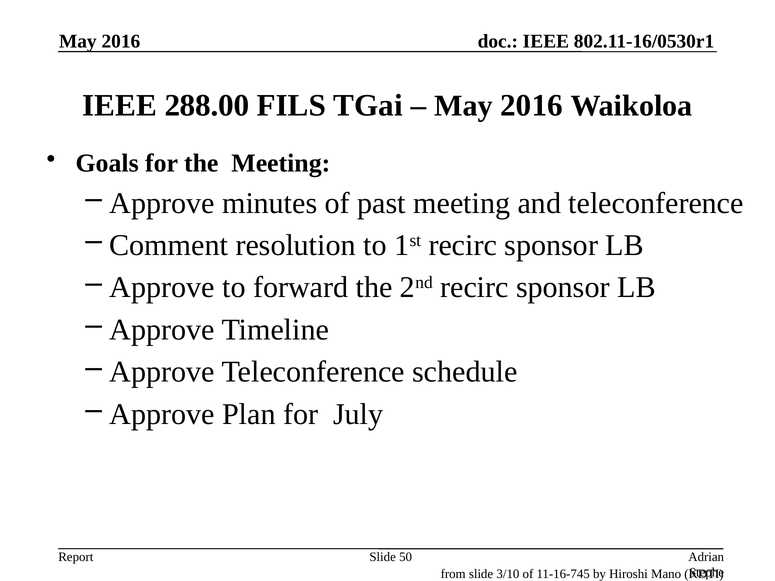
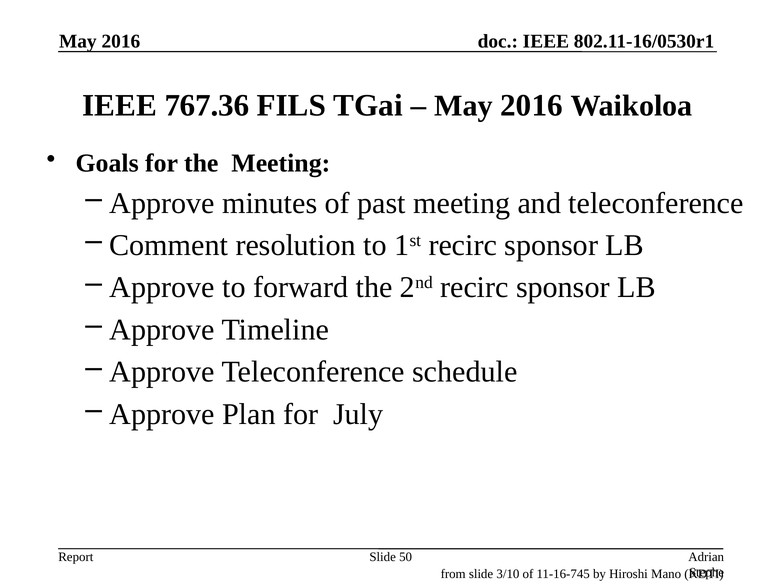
288.00: 288.00 -> 767.36
